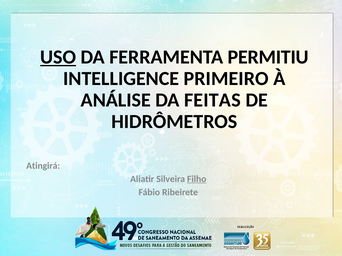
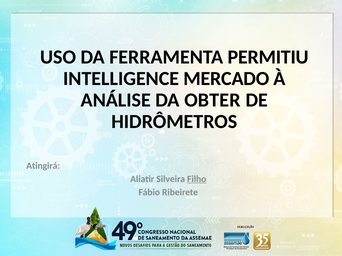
USO underline: present -> none
PRIMEIRO: PRIMEIRO -> MERCADO
FEITAS: FEITAS -> OBTER
